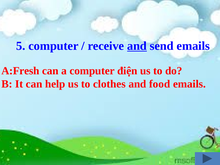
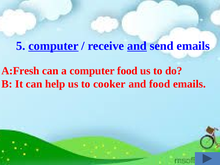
computer at (53, 46) underline: none -> present
computer điện: điện -> food
clothes: clothes -> cooker
